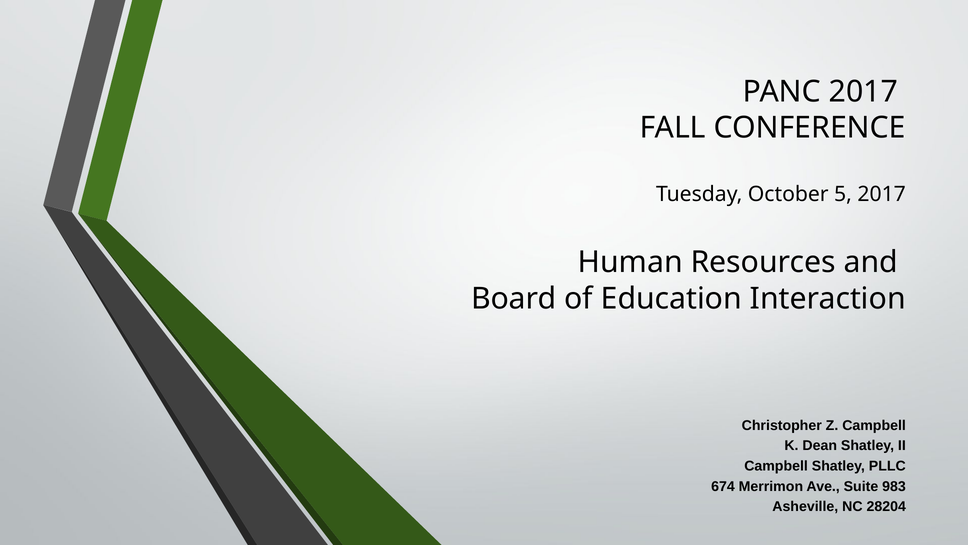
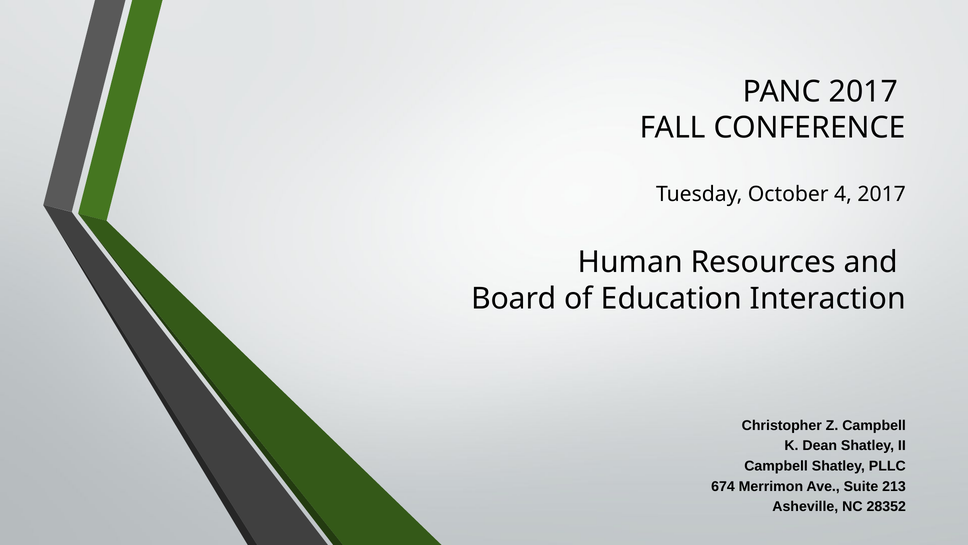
5: 5 -> 4
983: 983 -> 213
28204: 28204 -> 28352
